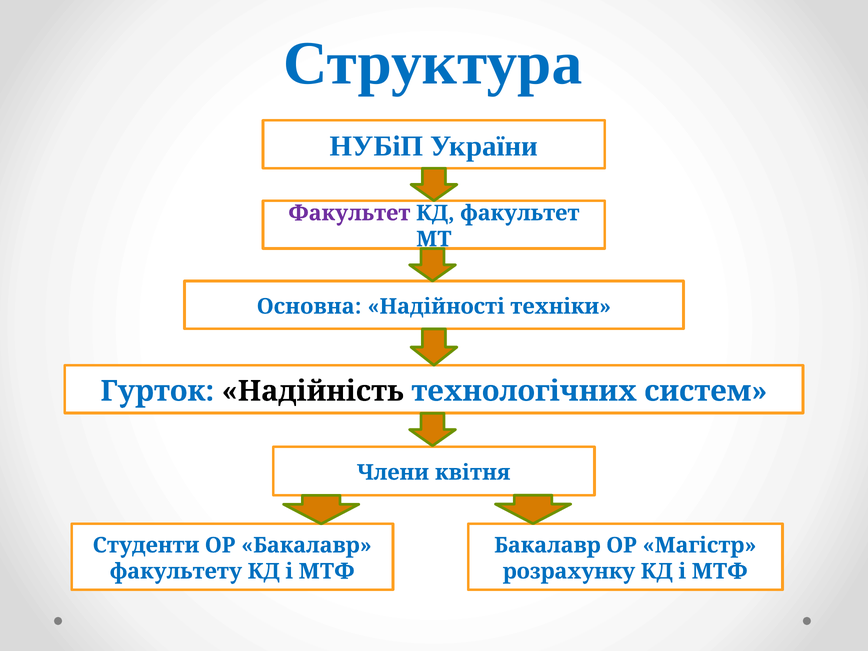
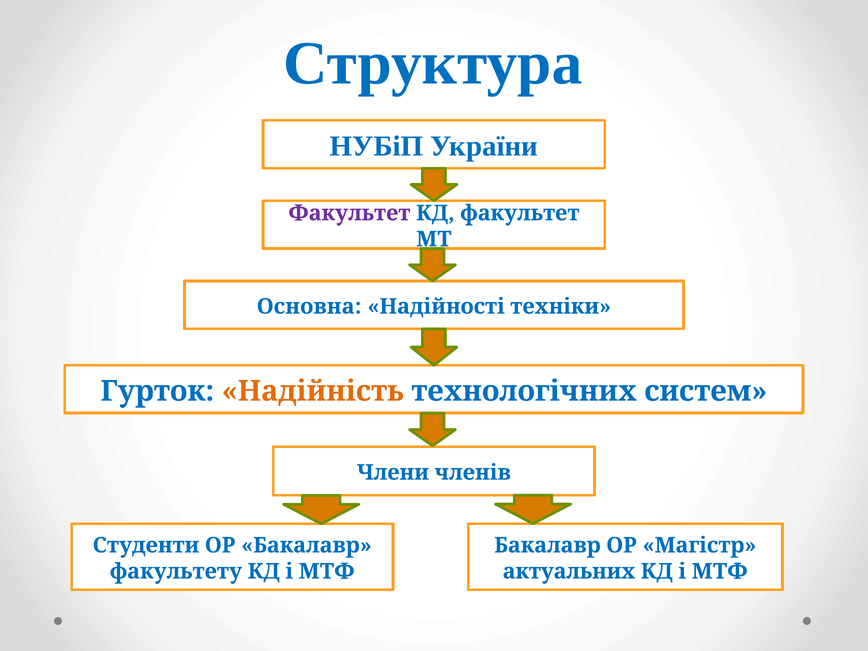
Надійність colour: black -> orange
квітня: квітня -> членів
розрахунку: розрахунку -> актуальних
